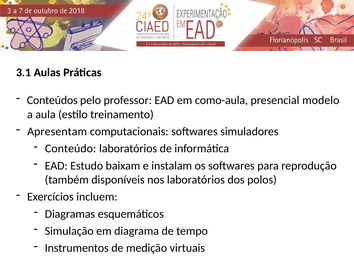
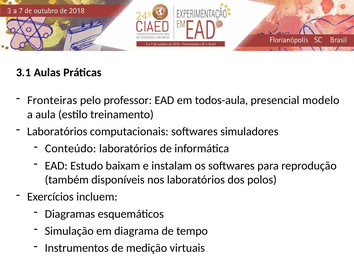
Conteúdos: Conteúdos -> Fronteiras
como-aula: como-aula -> todos-aula
Apresentam at (57, 132): Apresentam -> Laboratórios
